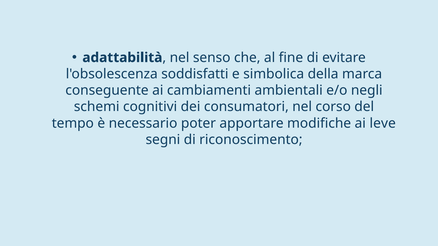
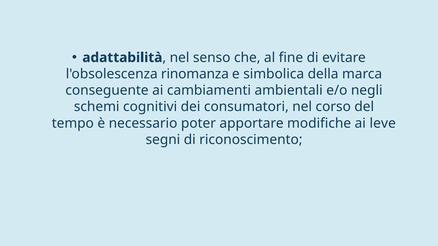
soddisfatti: soddisfatti -> rinomanza
